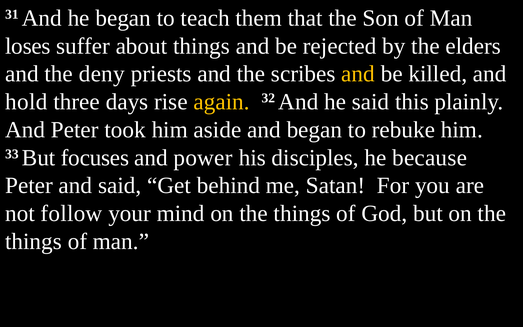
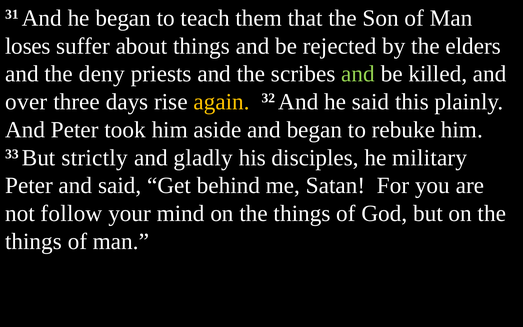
and at (358, 74) colour: yellow -> light green
hold: hold -> over
focuses: focuses -> strictly
power: power -> gladly
because: because -> military
